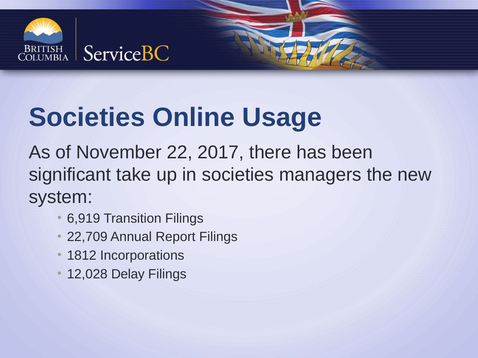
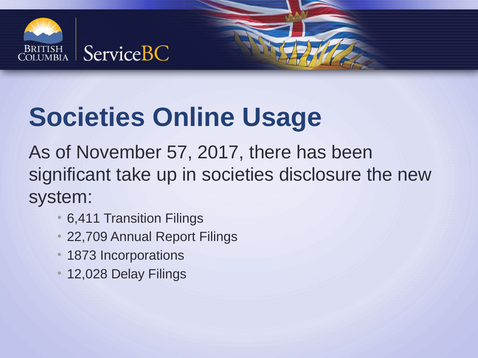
22: 22 -> 57
managers: managers -> disclosure
6,919: 6,919 -> 6,411
1812: 1812 -> 1873
